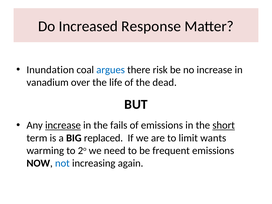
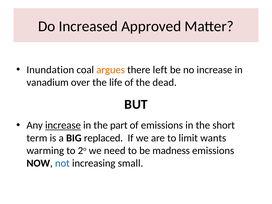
Response: Response -> Approved
argues colour: blue -> orange
risk: risk -> left
fails: fails -> part
short underline: present -> none
frequent: frequent -> madness
again: again -> small
